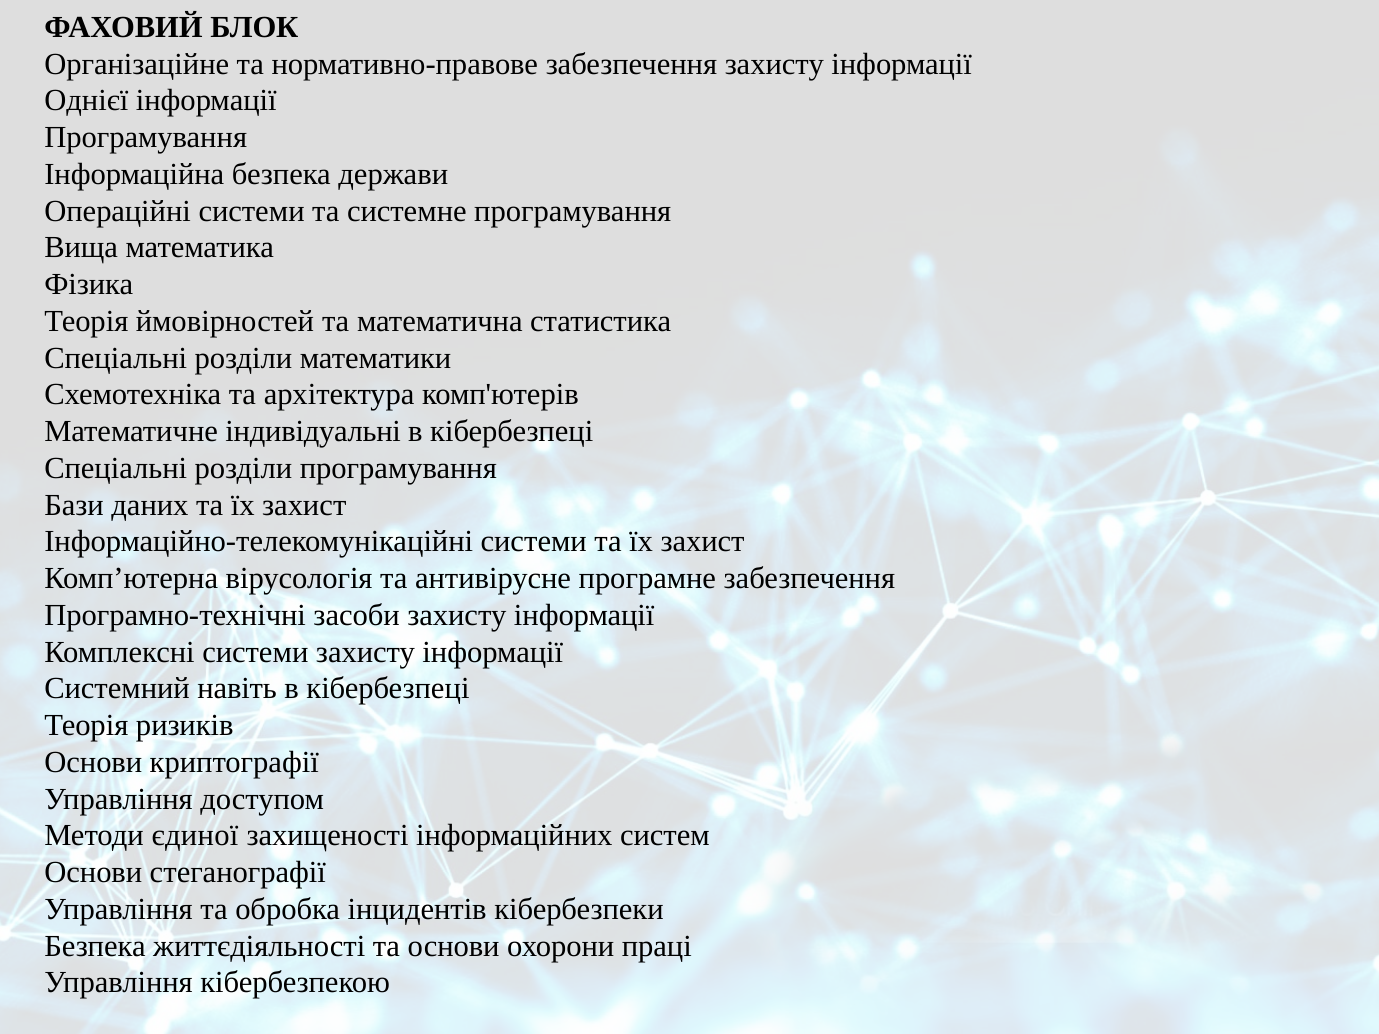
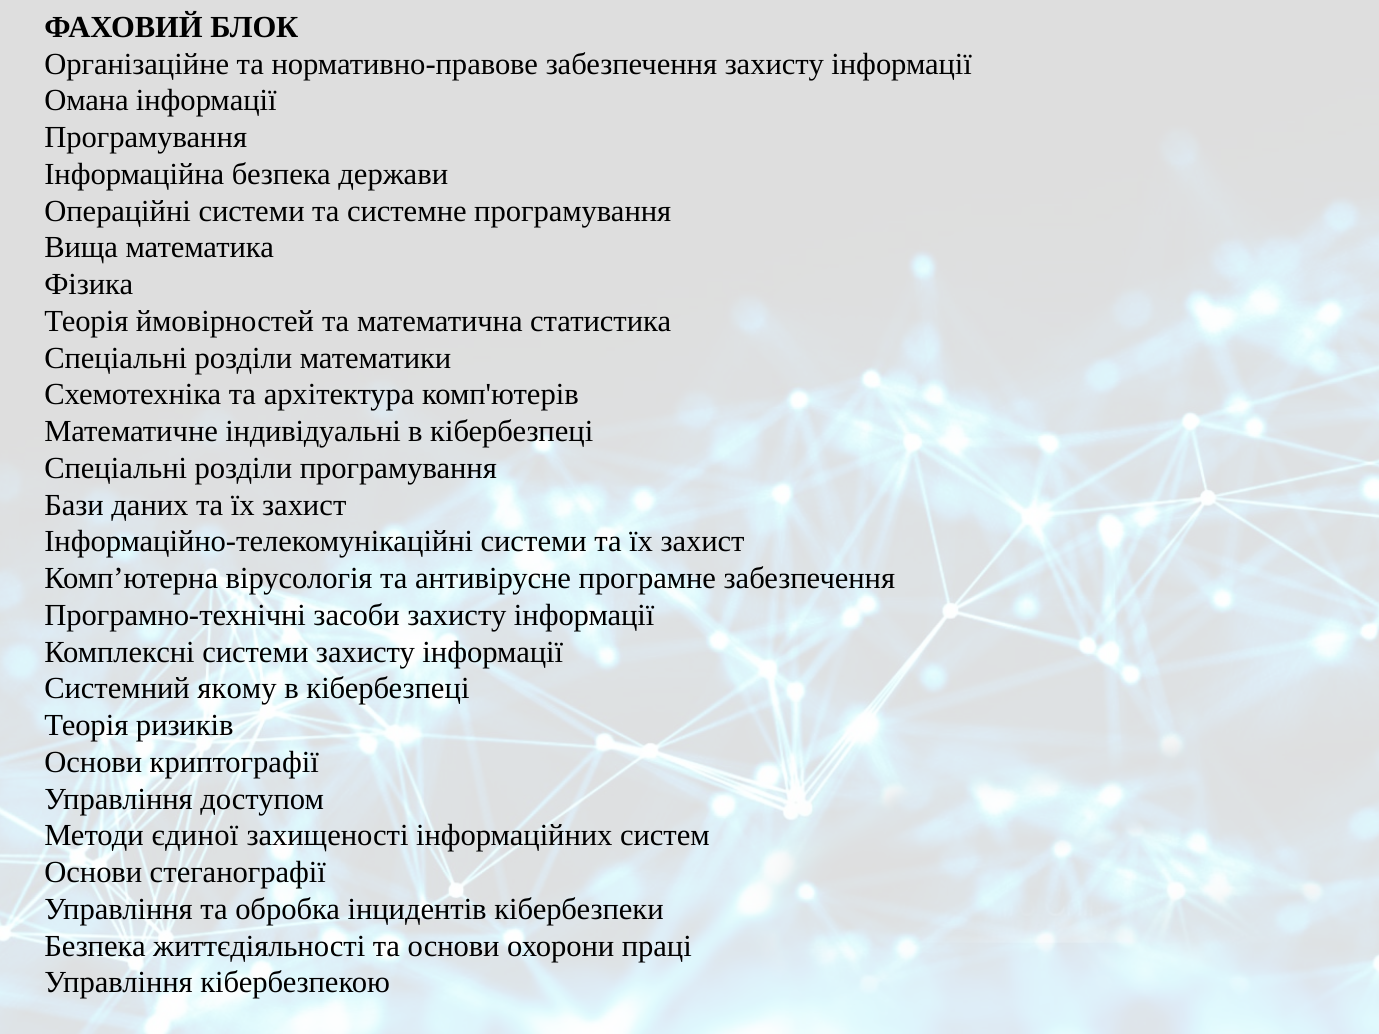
Однієї: Однієї -> Омана
навіть: навіть -> якому
